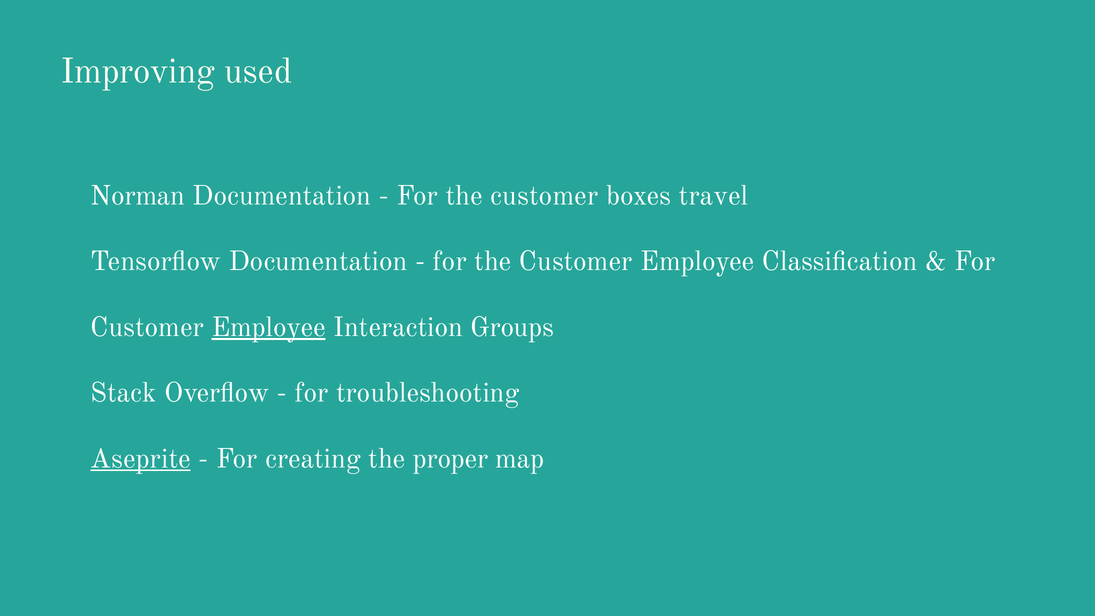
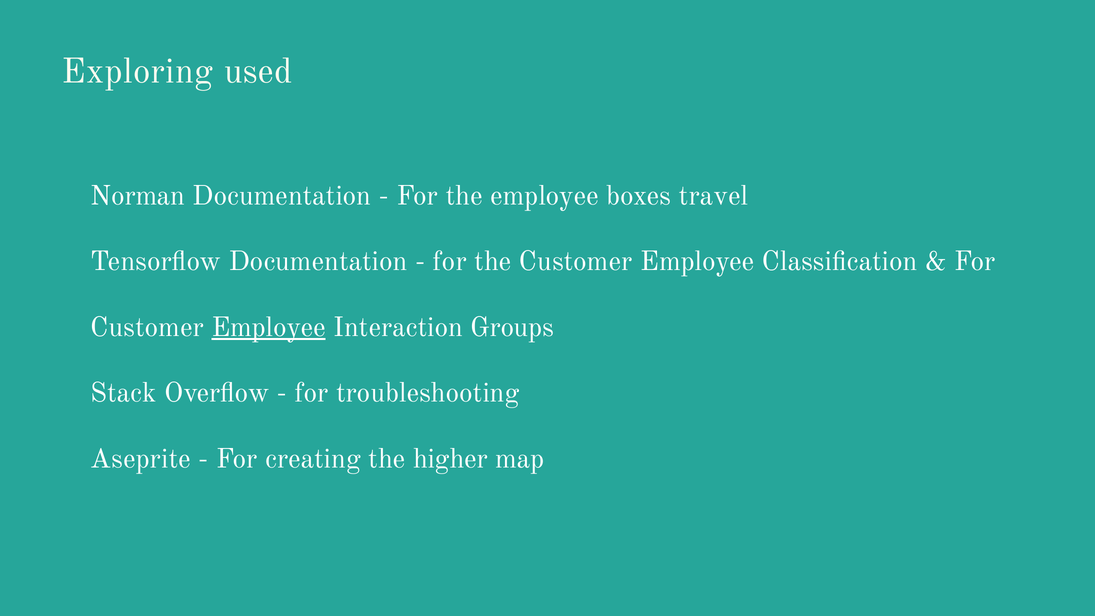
Improving: Improving -> Exploring
customer at (544, 196): customer -> employee
Aseprite underline: present -> none
proper: proper -> higher
